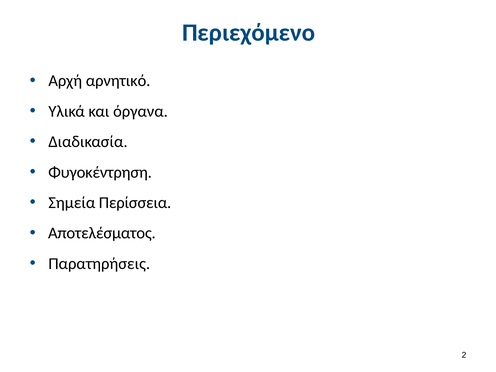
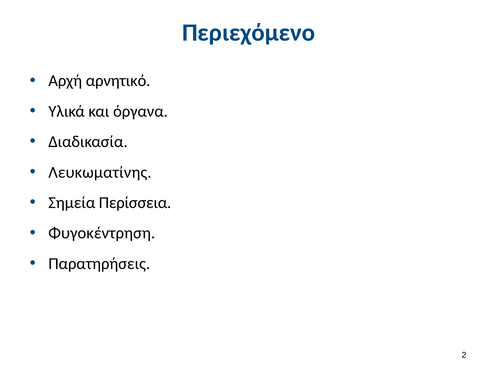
Φυγοκέντρηση: Φυγοκέντρηση -> Λευκωματίνης
Αποτελέσματος: Αποτελέσματος -> Φυγοκέντρηση
